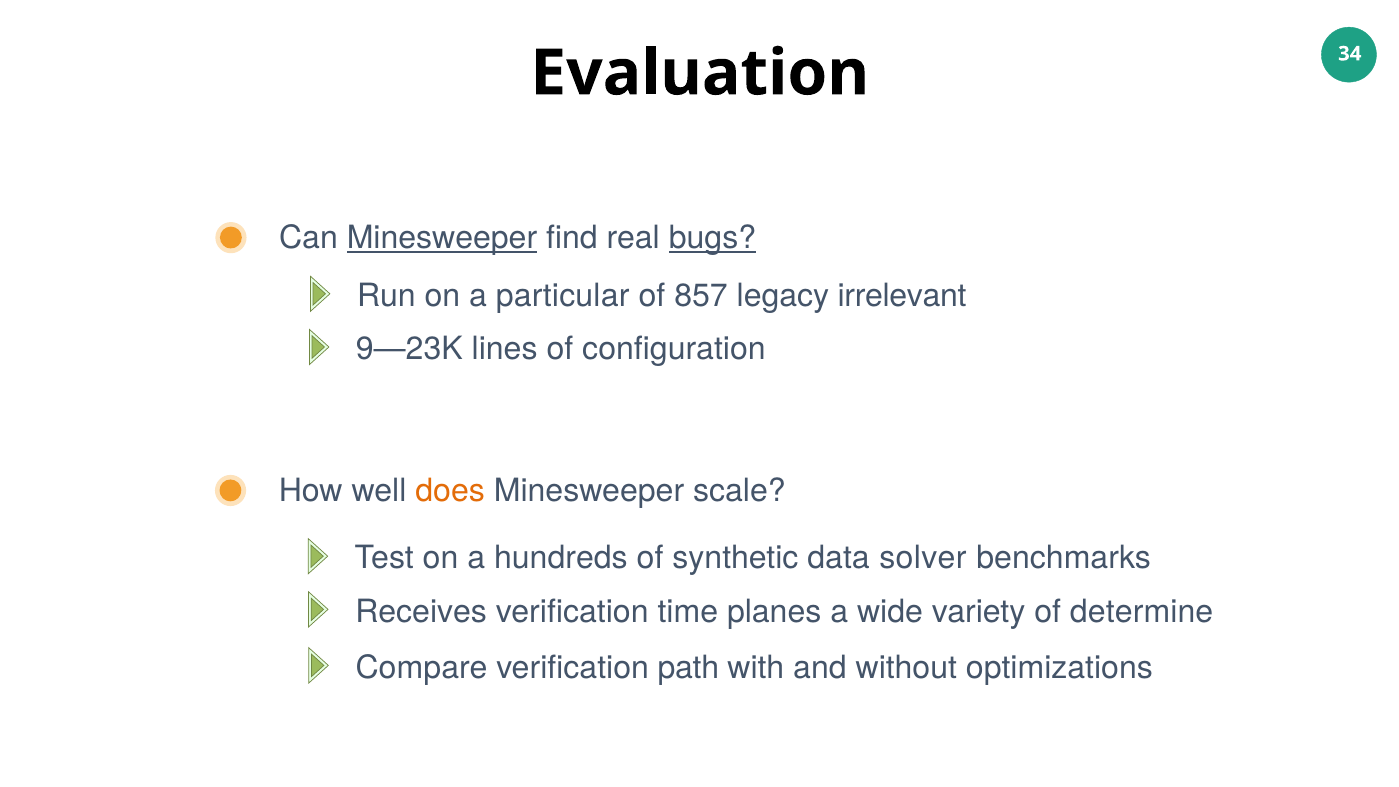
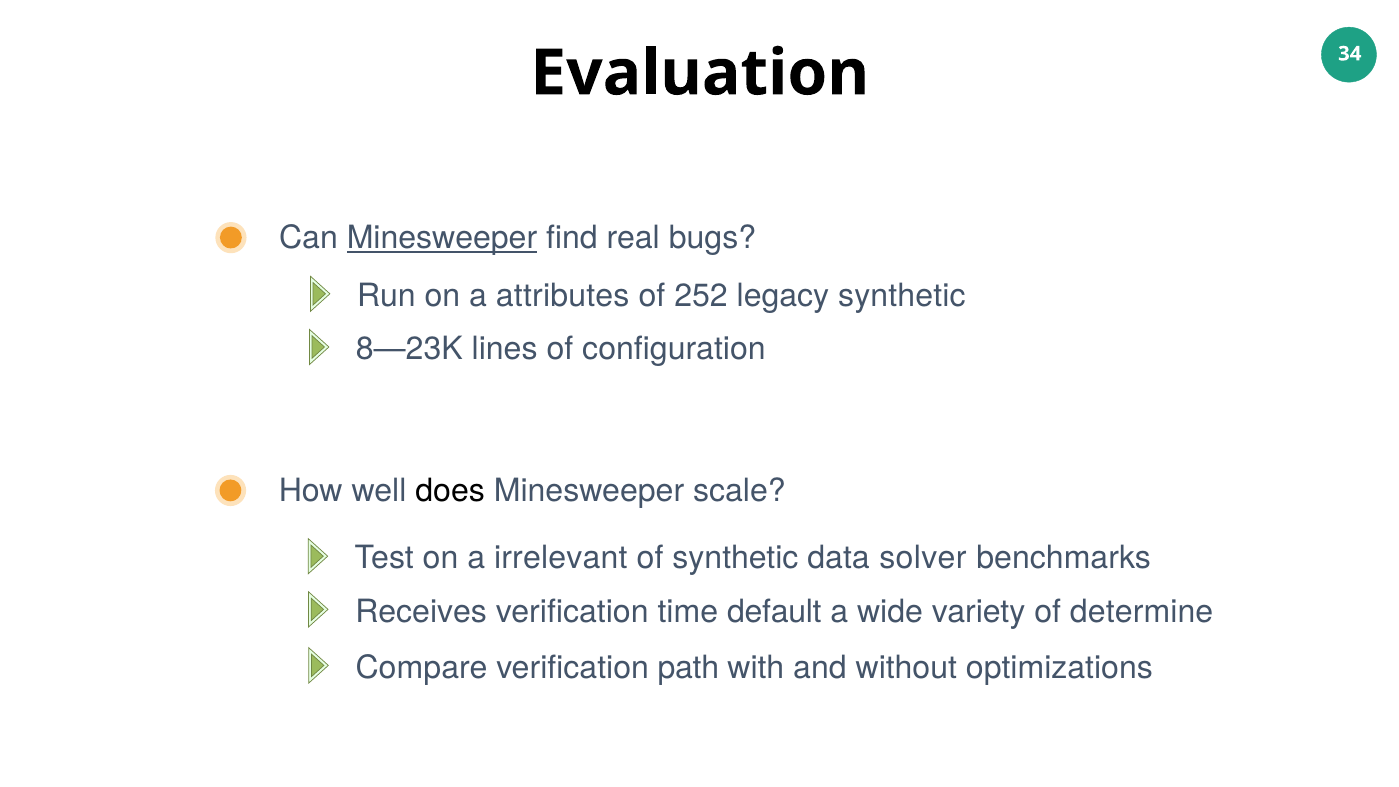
bugs underline: present -> none
particular: particular -> attributes
857: 857 -> 252
legacy irrelevant: irrelevant -> synthetic
9—23K: 9—23K -> 8—23K
does colour: orange -> black
hundreds: hundreds -> irrelevant
planes: planes -> default
